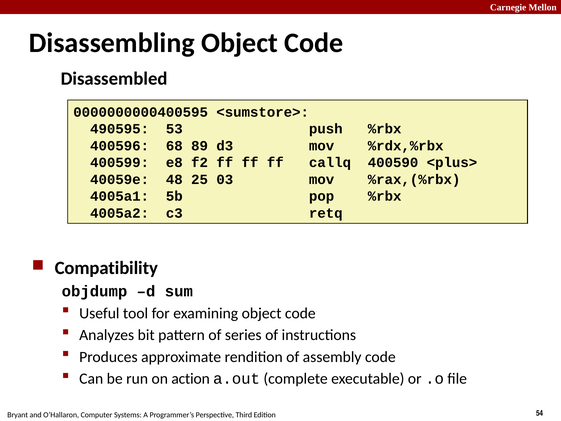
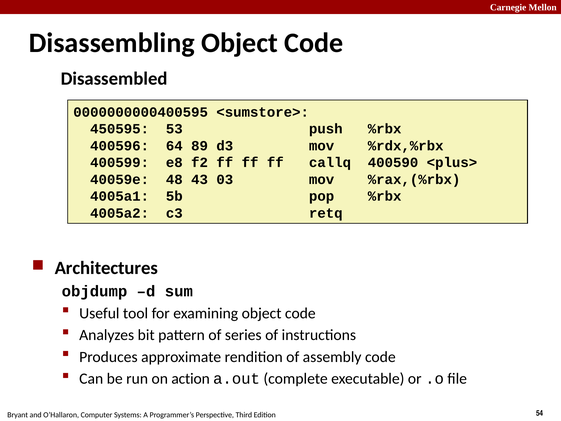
490595: 490595 -> 450595
68: 68 -> 64
25: 25 -> 43
Compatibility: Compatibility -> Architectures
